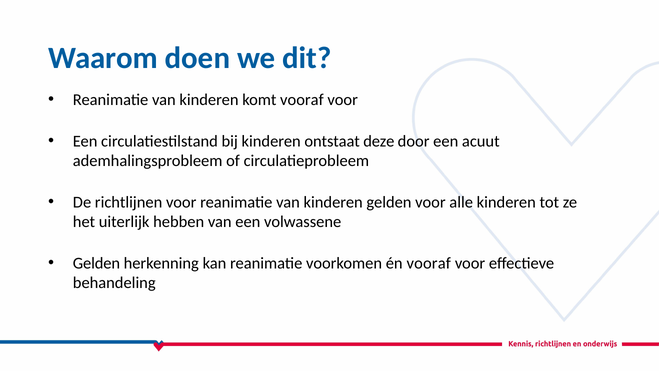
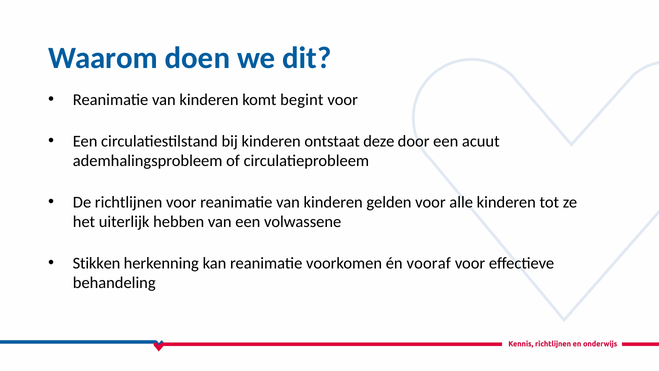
komt vooraf: vooraf -> begint
Gelden at (96, 263): Gelden -> Stikken
